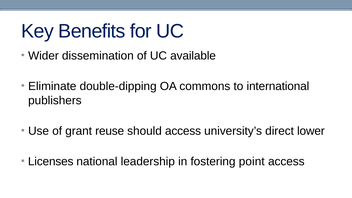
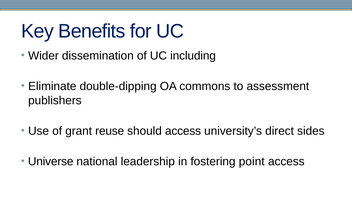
available: available -> including
international: international -> assessment
lower: lower -> sides
Licenses: Licenses -> Universe
